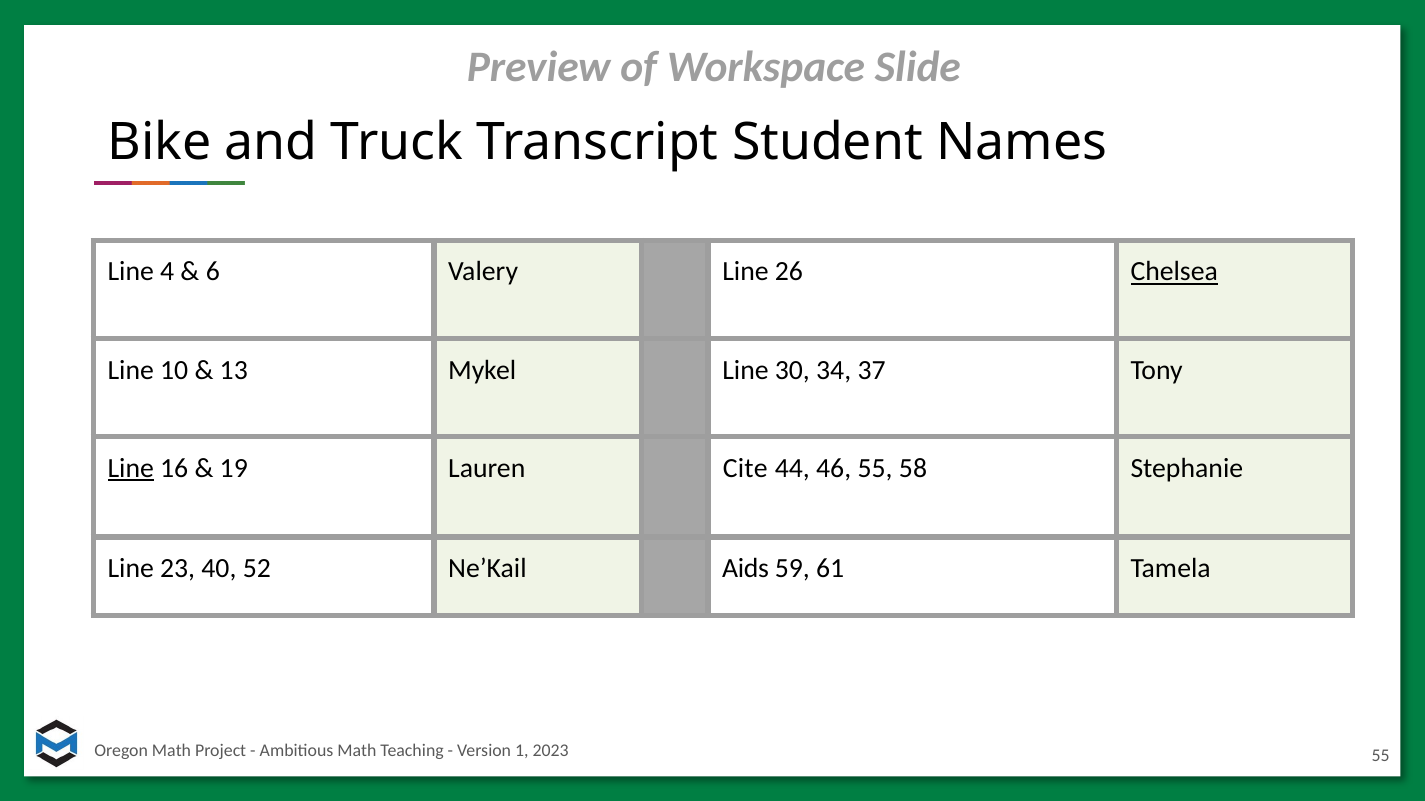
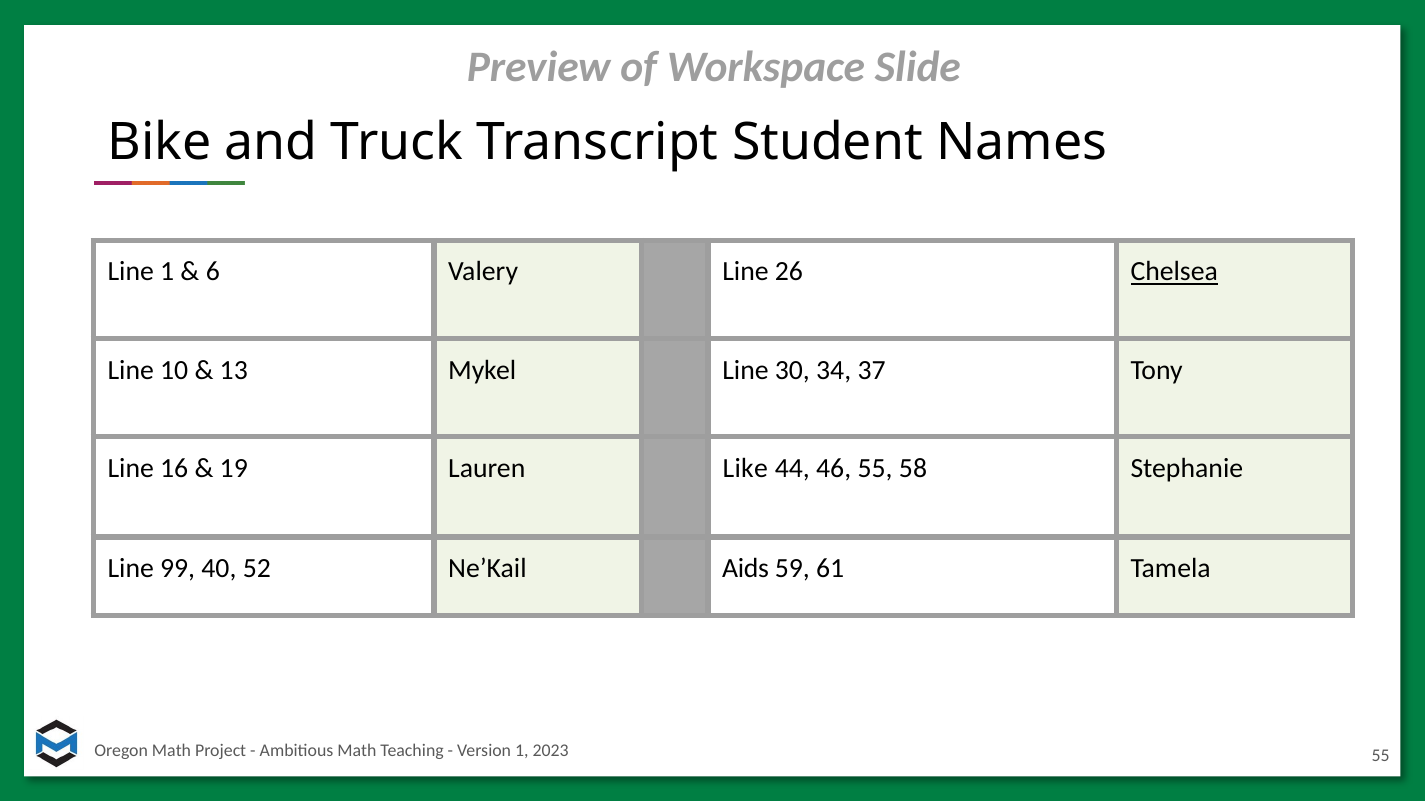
Line 4: 4 -> 1
Line at (131, 469) underline: present -> none
Cite: Cite -> Like
23: 23 -> 99
